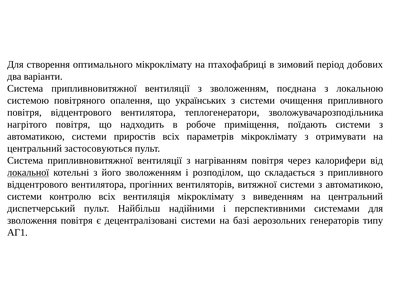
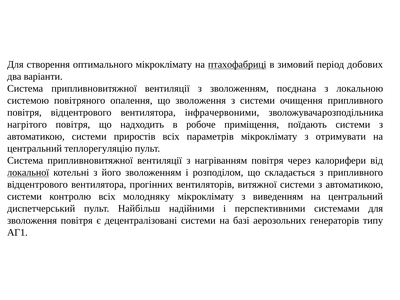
птахофабриці underline: none -> present
що українських: українських -> зволоження
теплогенератори: теплогенератори -> інфрачервоними
застосовуються: застосовуються -> теплорегуляцію
вентиляція: вентиляція -> молодняку
